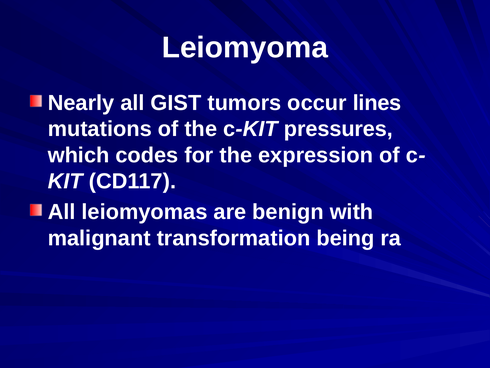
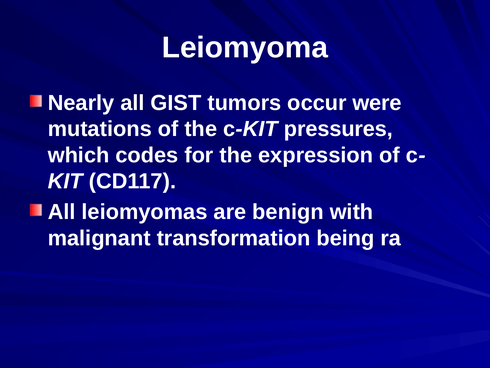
lines: lines -> were
